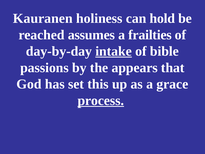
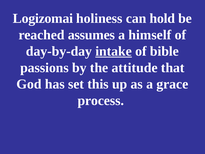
Kauranen: Kauranen -> Logizomai
frailties: frailties -> himself
appears: appears -> attitude
process underline: present -> none
